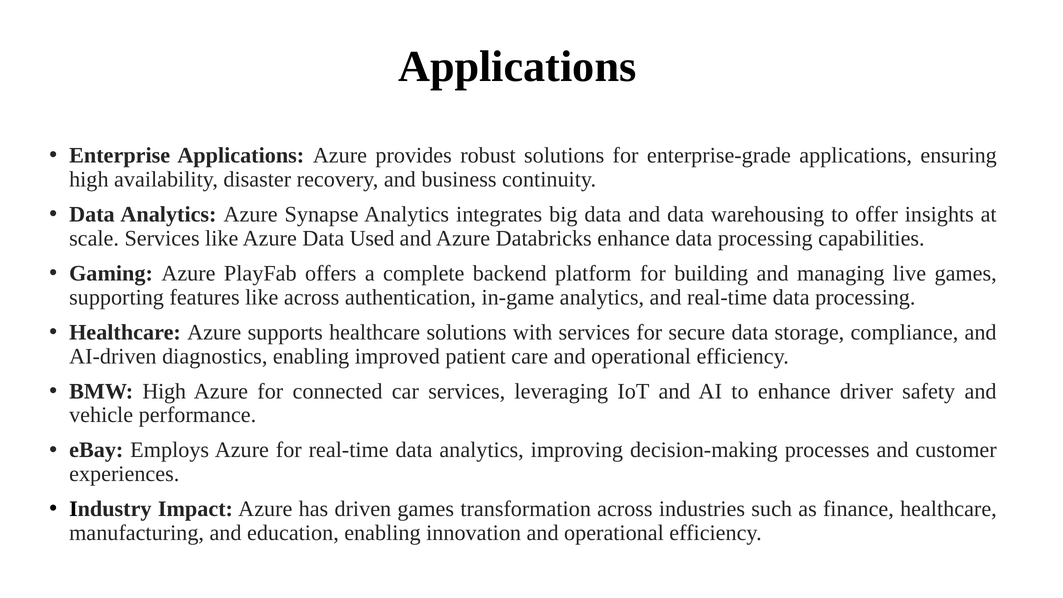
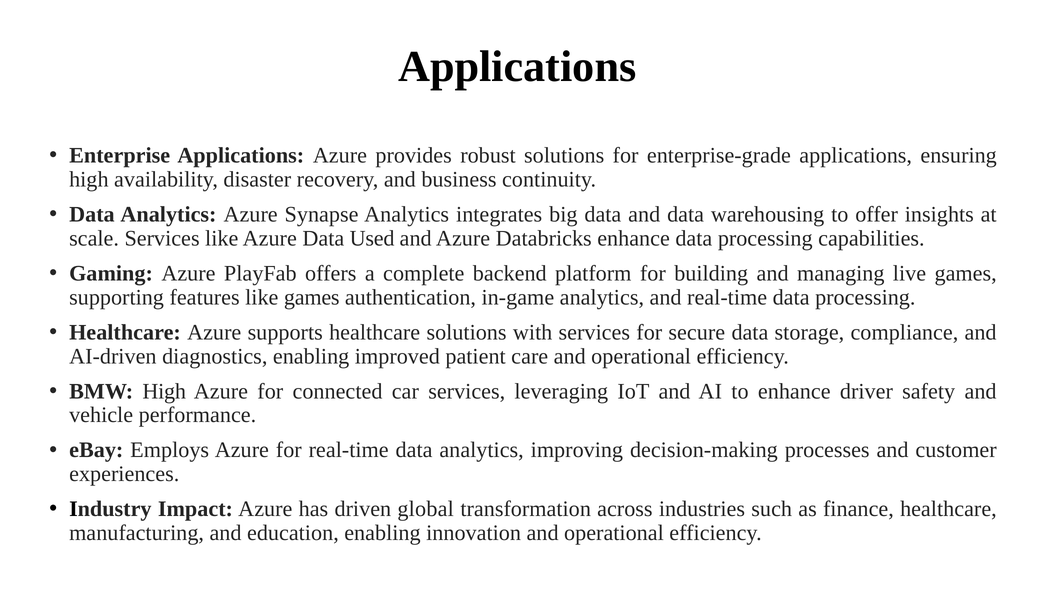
like across: across -> games
driven games: games -> global
